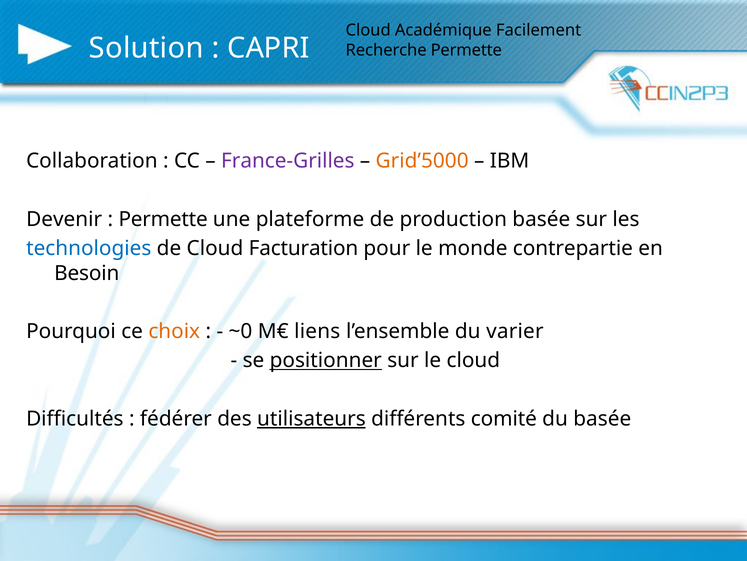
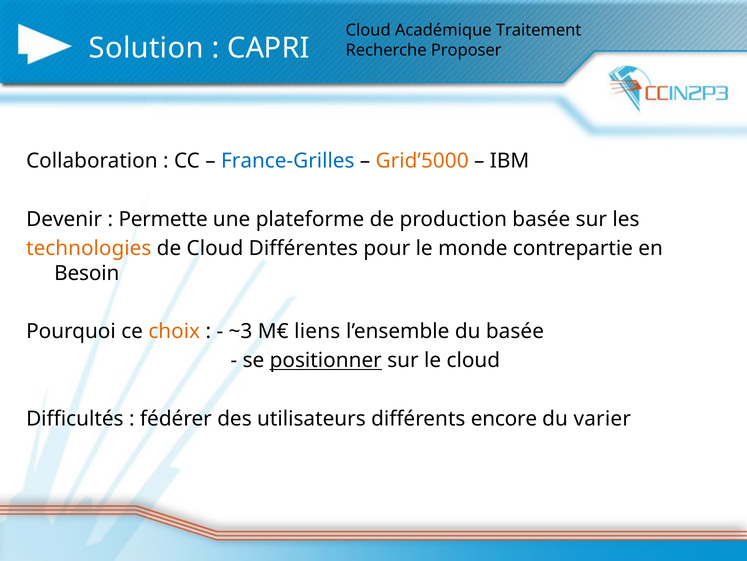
Facilement: Facilement -> Traitement
Recherche Permette: Permette -> Proposer
France-Grilles colour: purple -> blue
technologies colour: blue -> orange
Facturation: Facturation -> Différentes
~0: ~0 -> ~3
du varier: varier -> basée
utilisateurs underline: present -> none
comité: comité -> encore
du basée: basée -> varier
